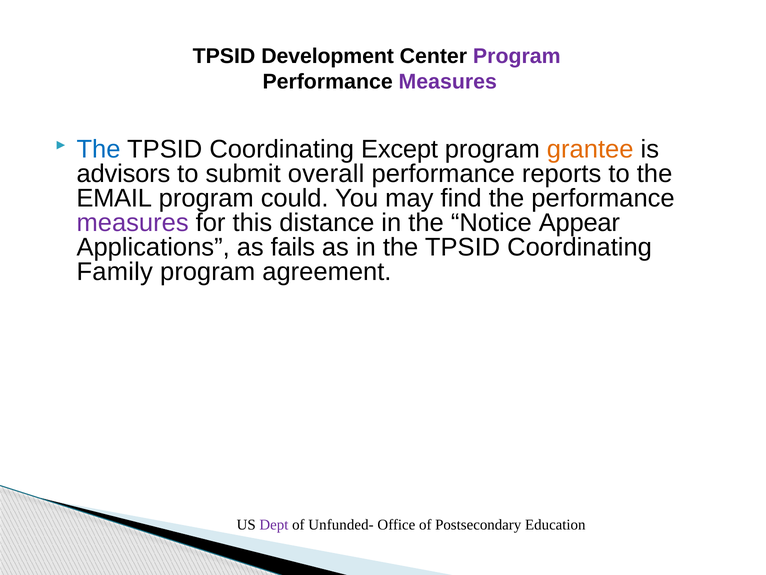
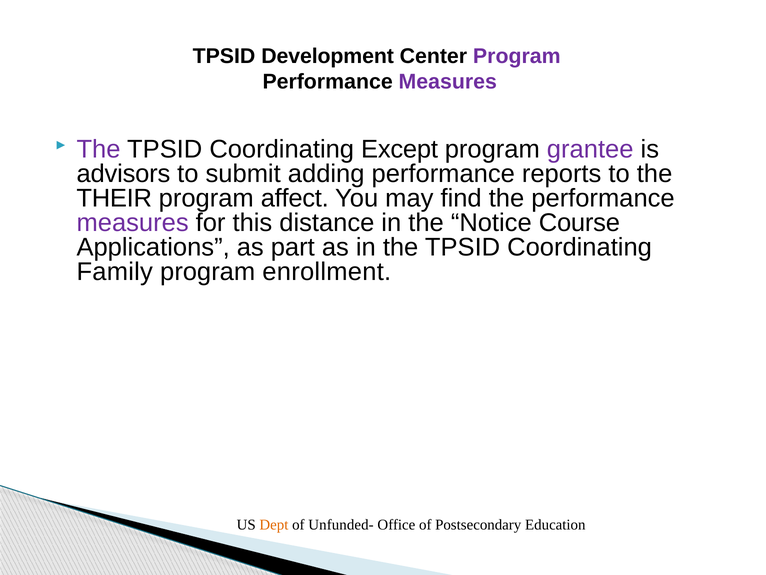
The at (99, 149) colour: blue -> purple
grantee colour: orange -> purple
overall: overall -> adding
EMAIL: EMAIL -> THEIR
could: could -> affect
Appear: Appear -> Course
fails: fails -> part
agreement: agreement -> enrollment
Dept colour: purple -> orange
